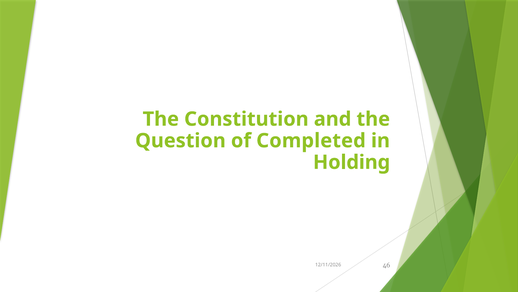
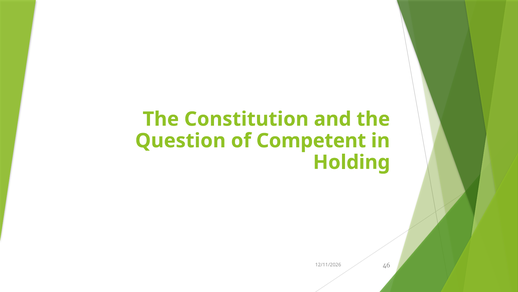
Completed: Completed -> Competent
